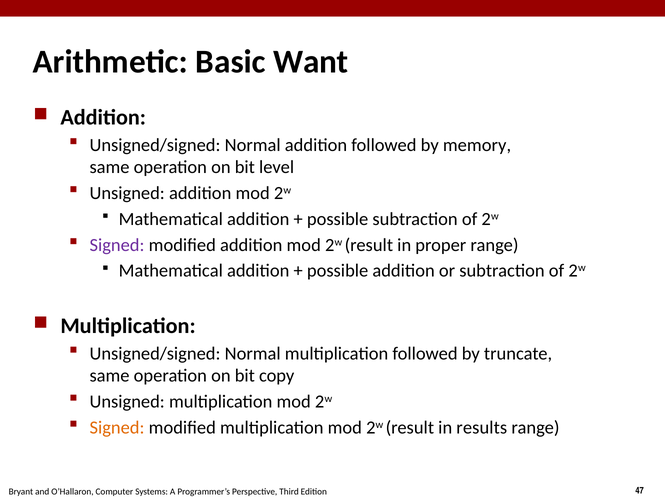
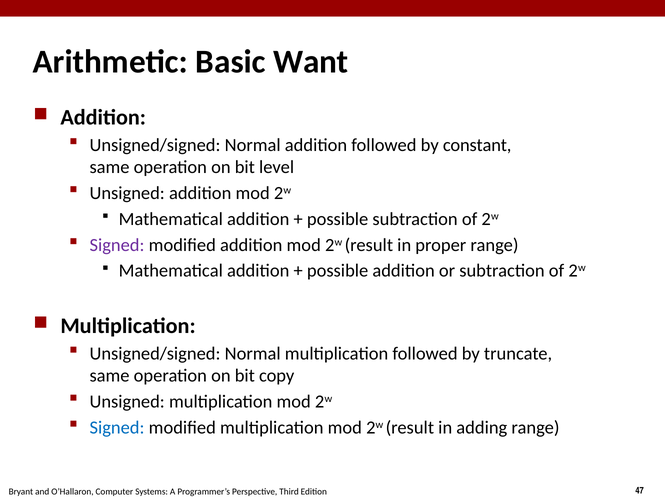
memory: memory -> constant
Signed at (117, 427) colour: orange -> blue
results: results -> adding
